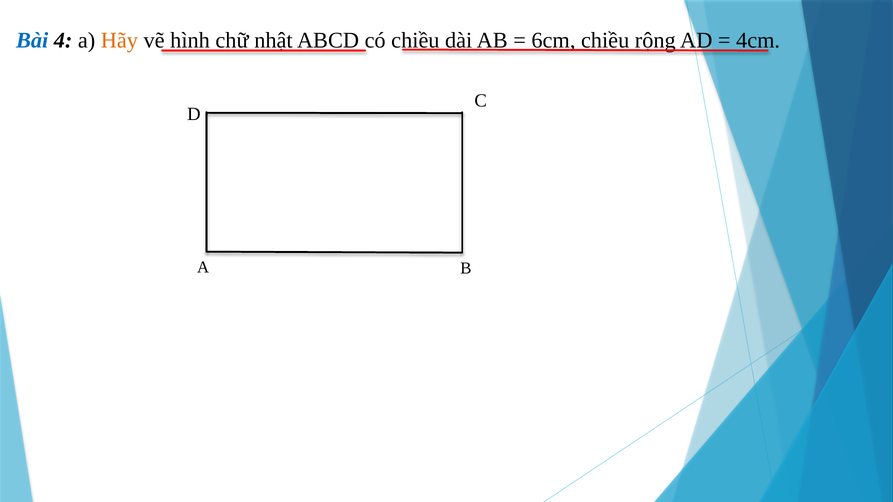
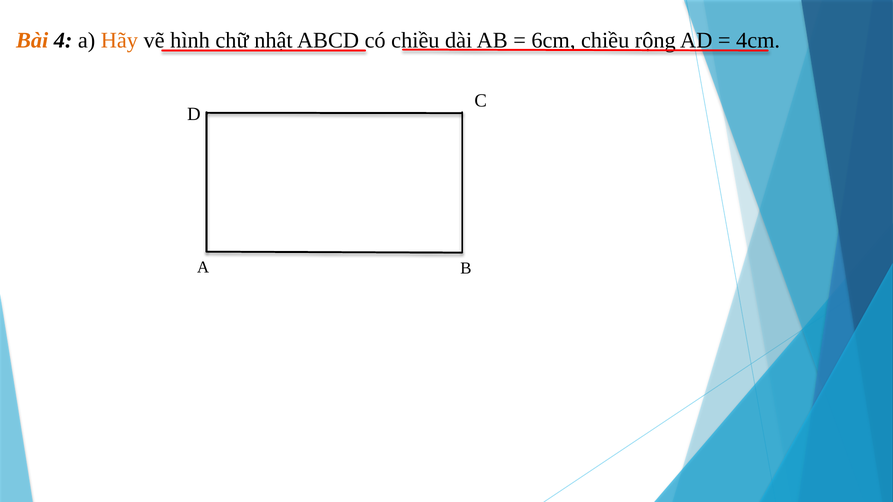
Bài colour: blue -> orange
